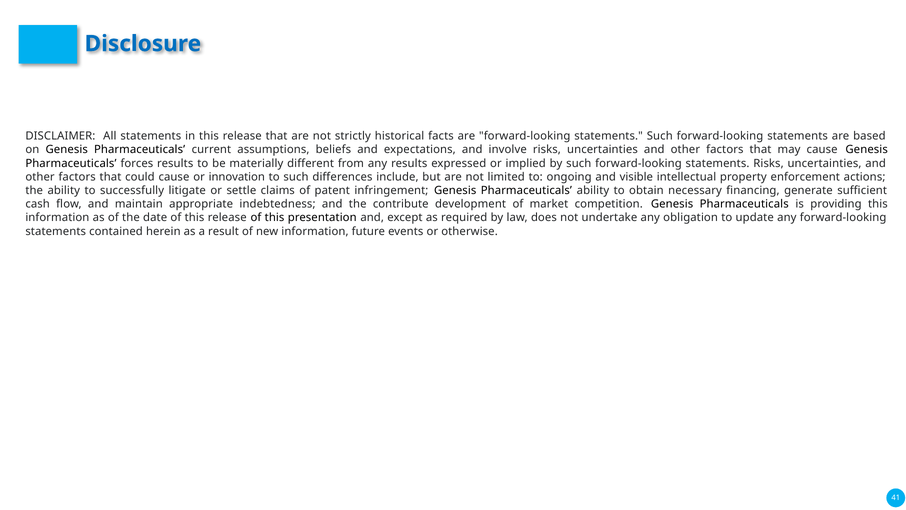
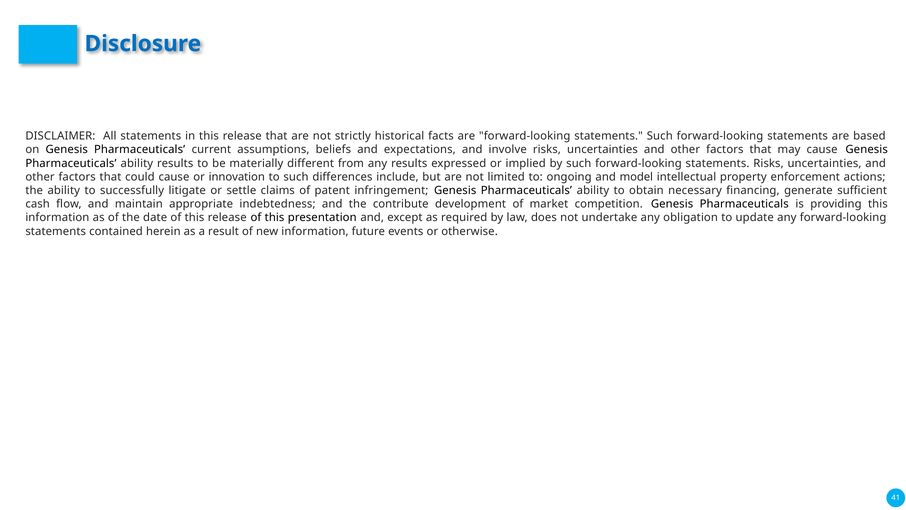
forces at (137, 163): forces -> ability
visible: visible -> model
